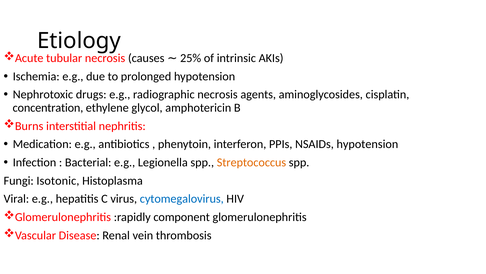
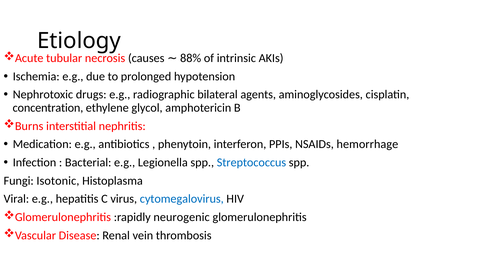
25%: 25% -> 88%
radiographic necrosis: necrosis -> bilateral
NSAIDs hypotension: hypotension -> hemorrhage
Streptococcus colour: orange -> blue
component: component -> neurogenic
